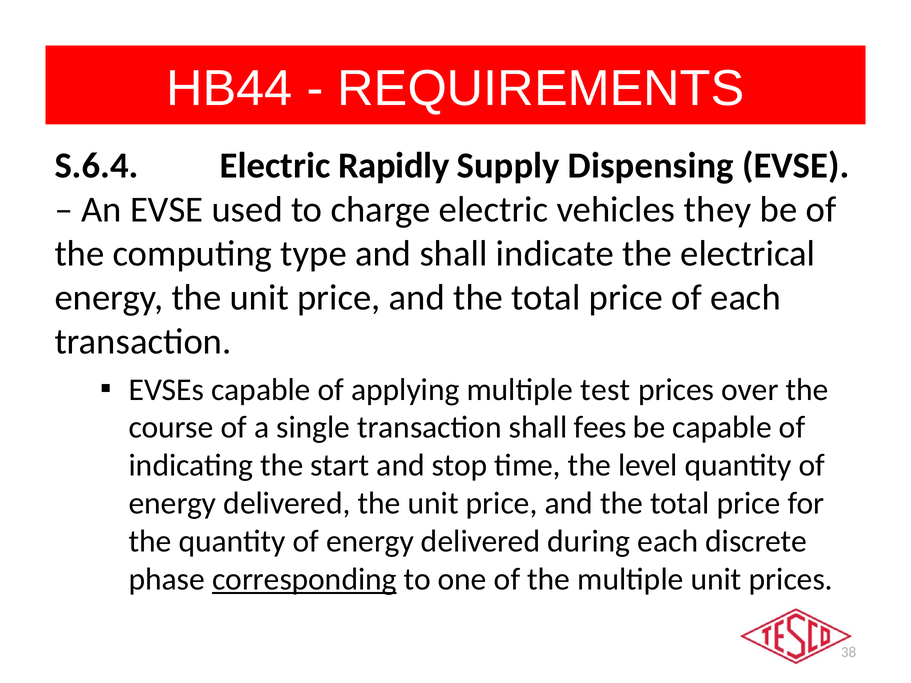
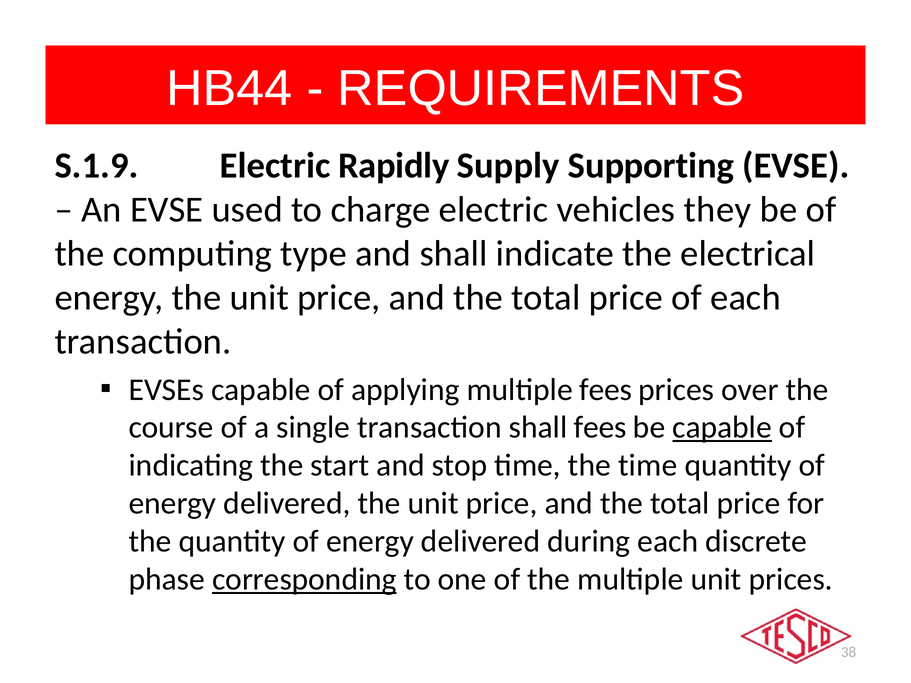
S.6.4: S.6.4 -> S.1.9
Dispensing: Dispensing -> Supporting
multiple test: test -> fees
capable at (722, 428) underline: none -> present
the level: level -> time
